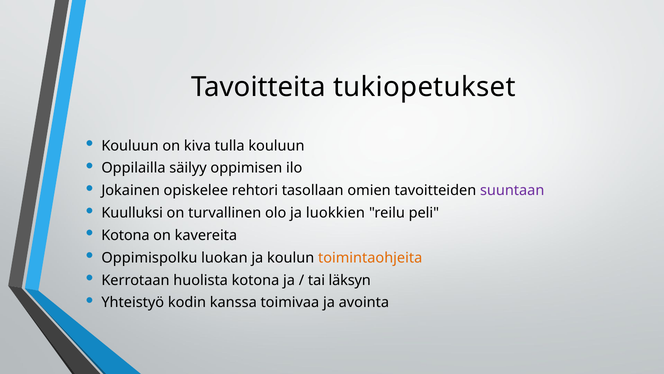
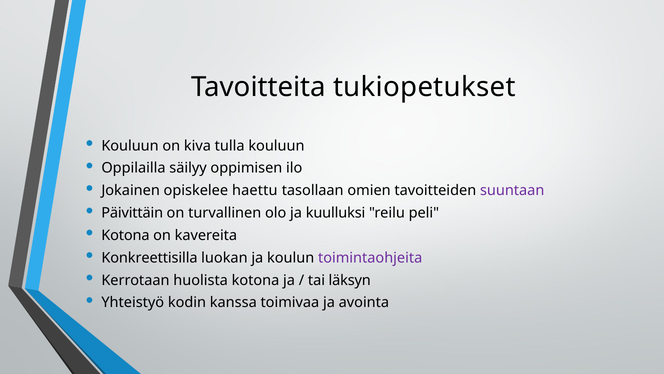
rehtori: rehtori -> haettu
Kuulluksi: Kuulluksi -> Päivittäin
luokkien: luokkien -> kuulluksi
Oppimispolku: Oppimispolku -> Konkreettisilla
toimintaohjeita colour: orange -> purple
